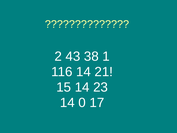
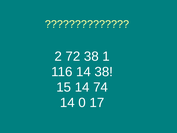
43: 43 -> 72
14 21: 21 -> 38
23: 23 -> 74
